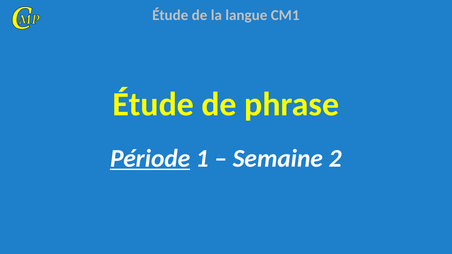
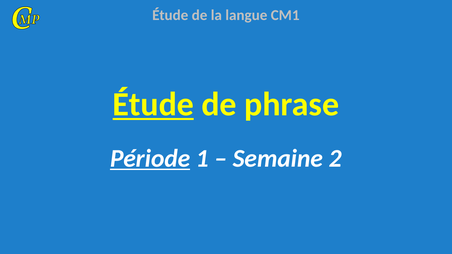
Étude at (153, 105) underline: none -> present
